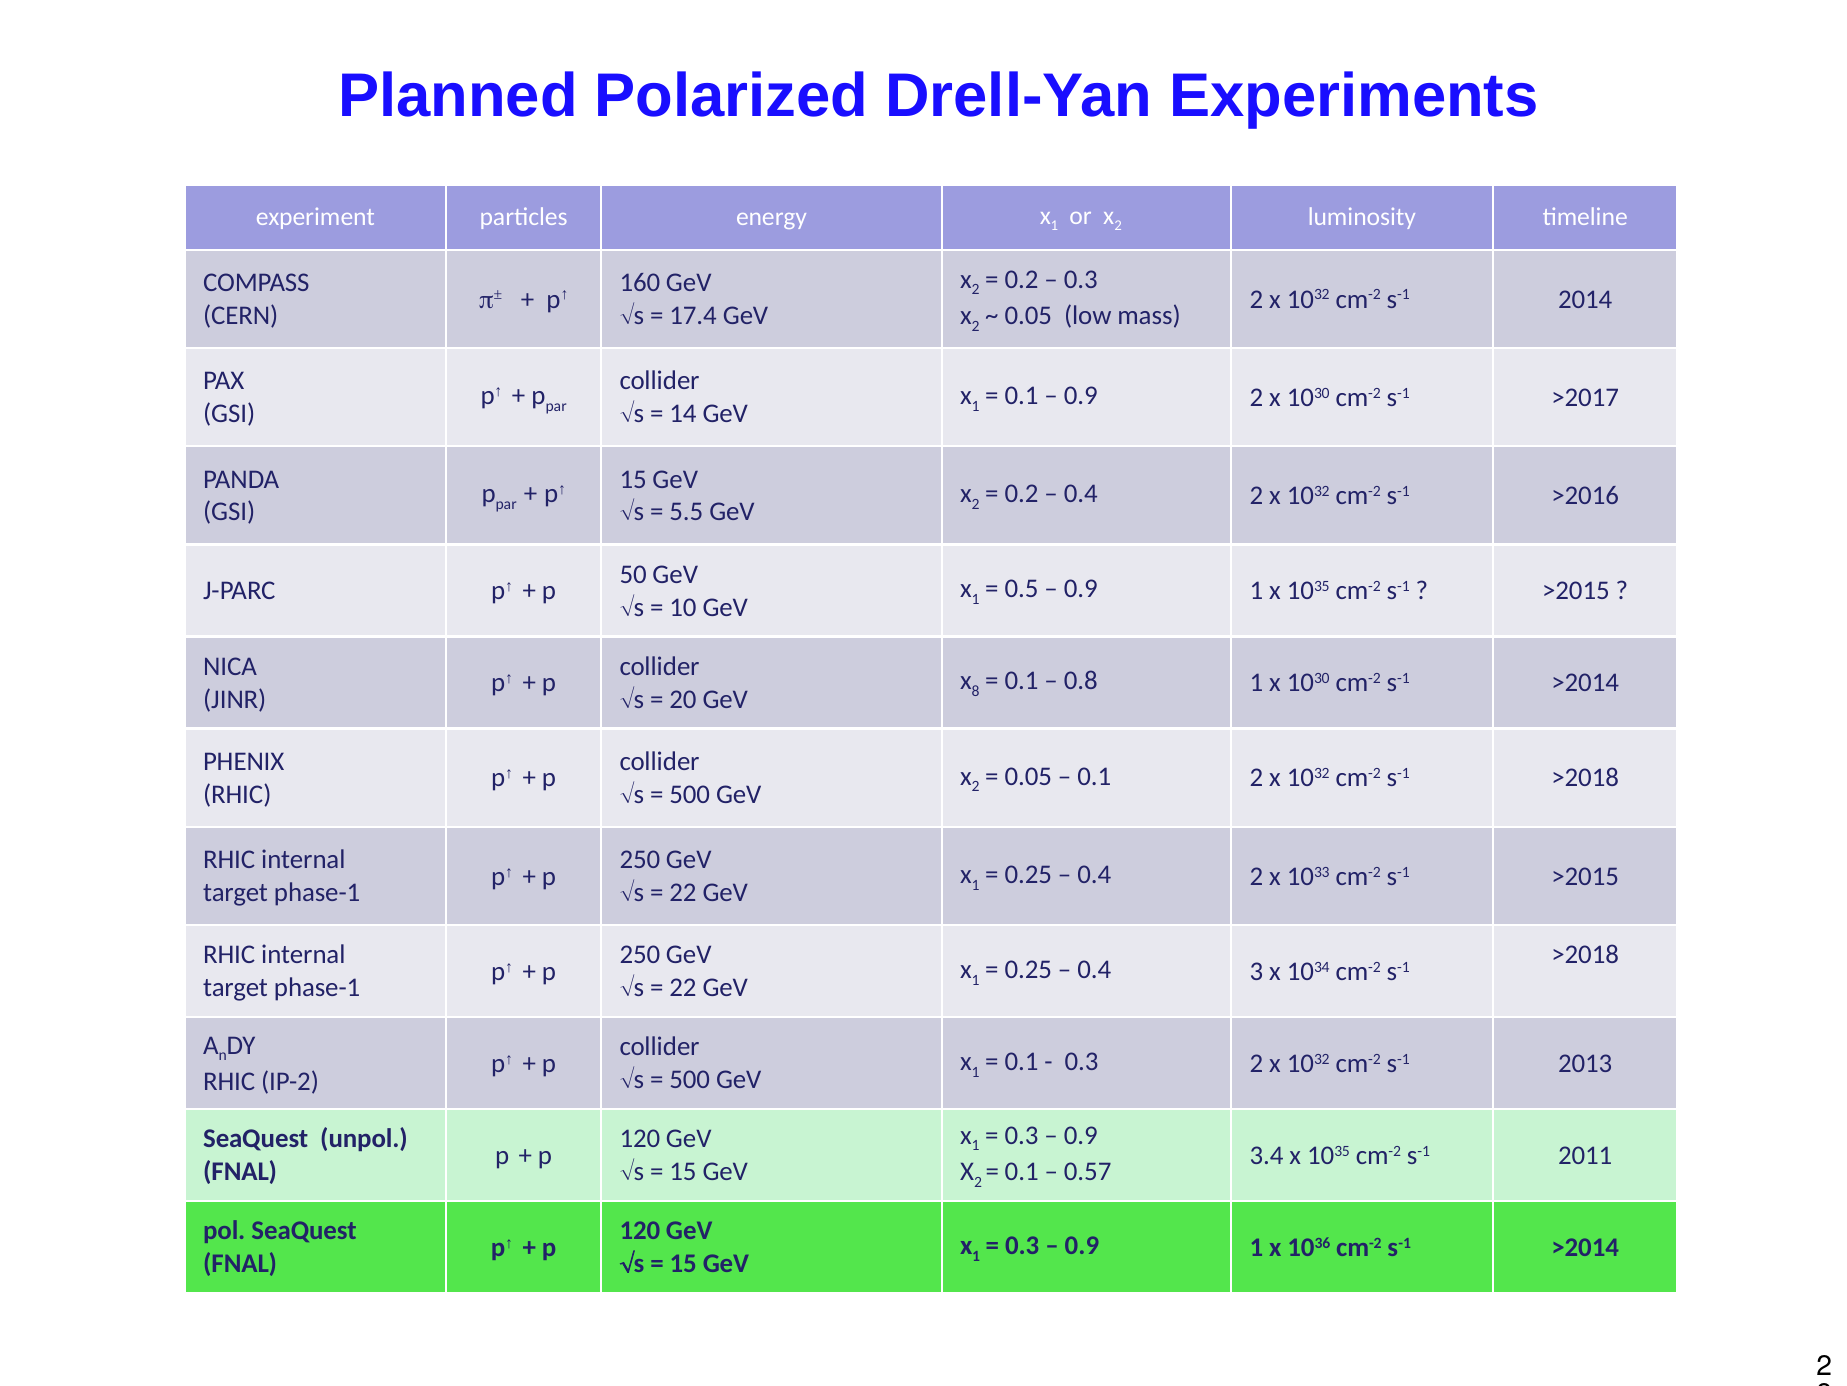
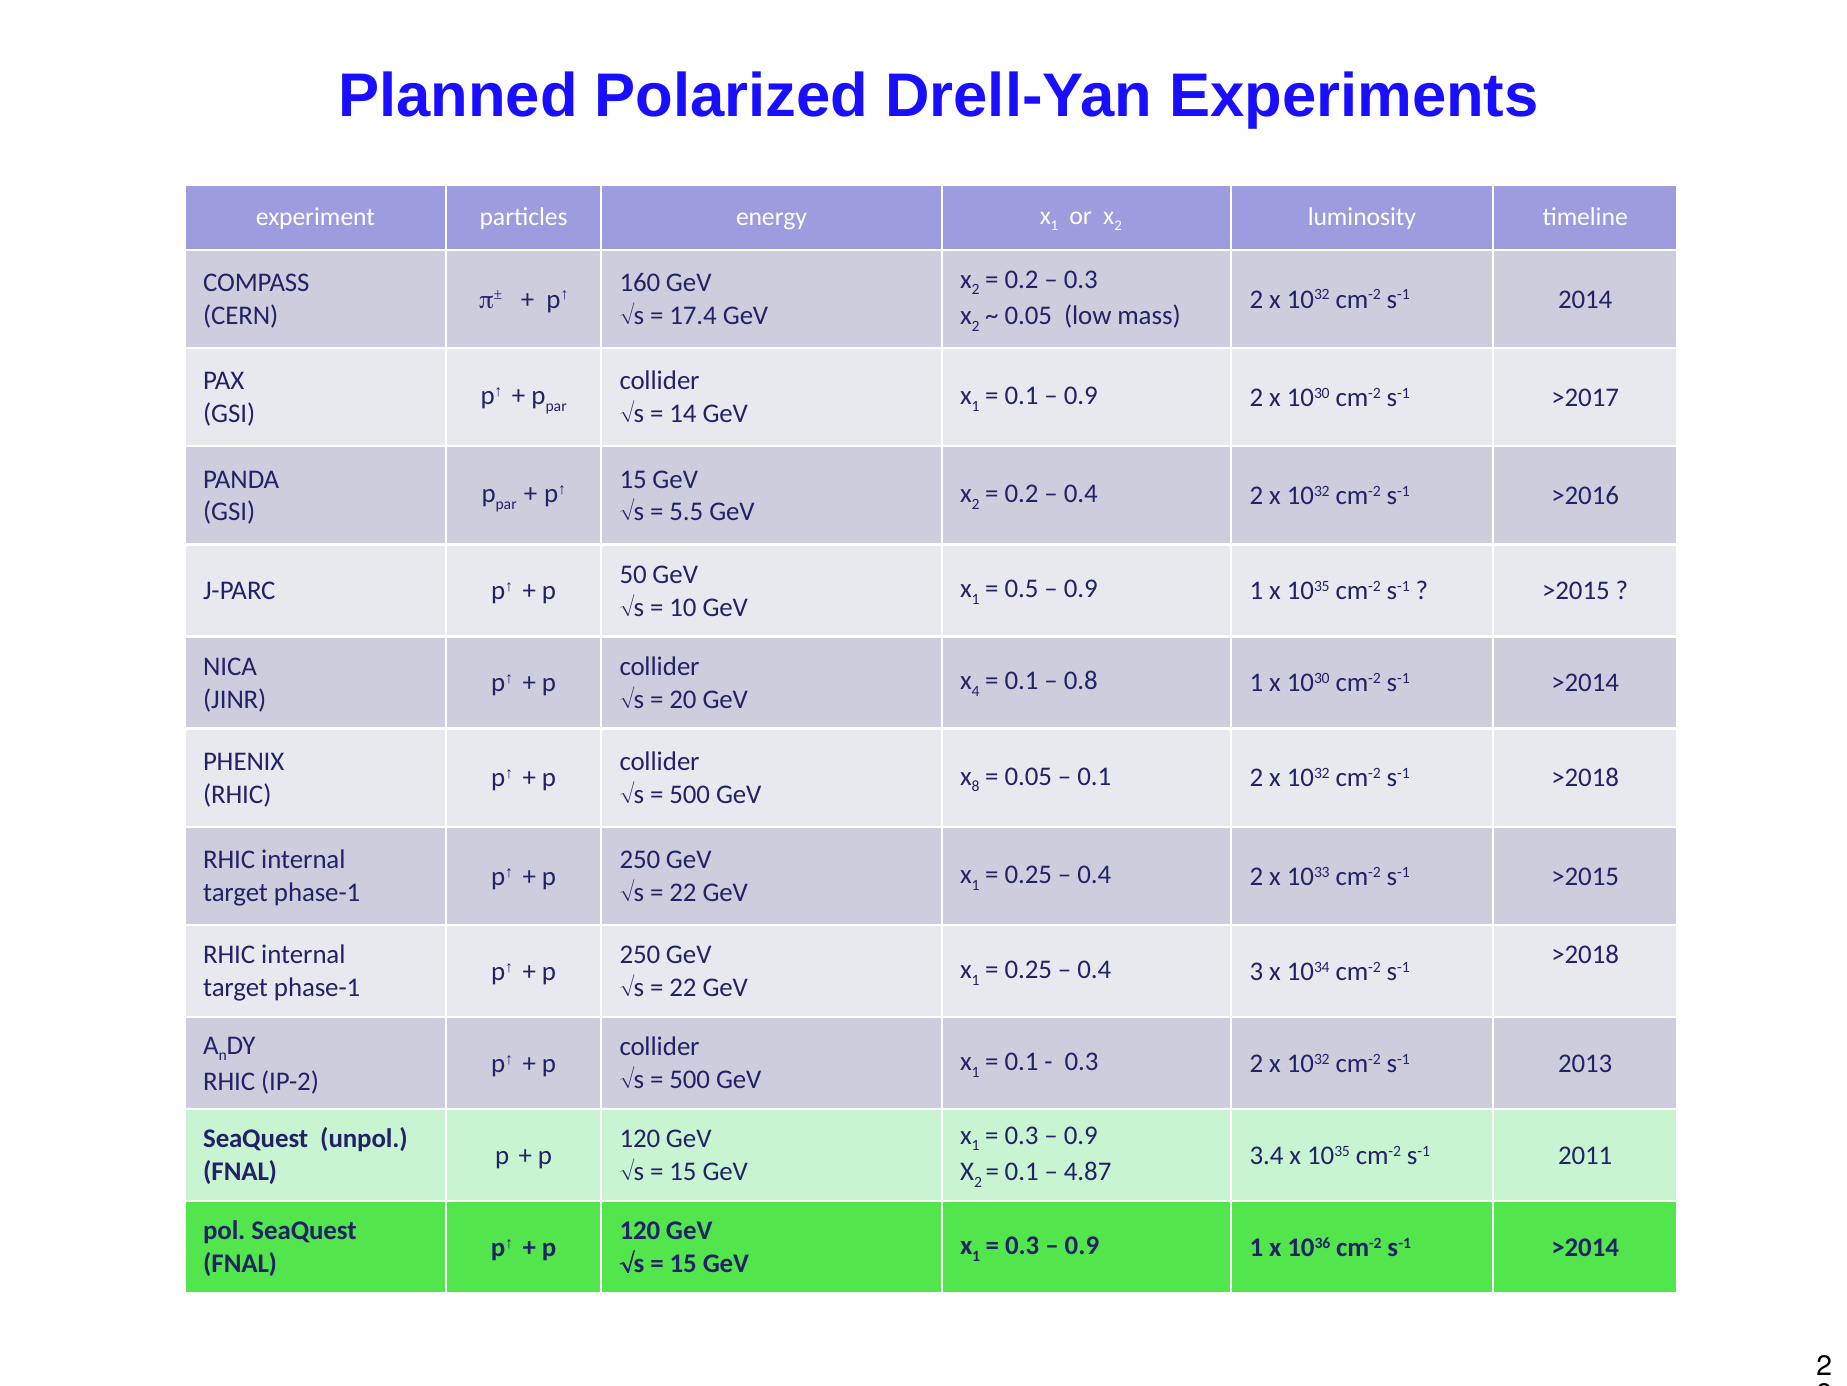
x 8: 8 -> 4
2 at (976, 786): 2 -> 8
0.57: 0.57 -> 4.87
